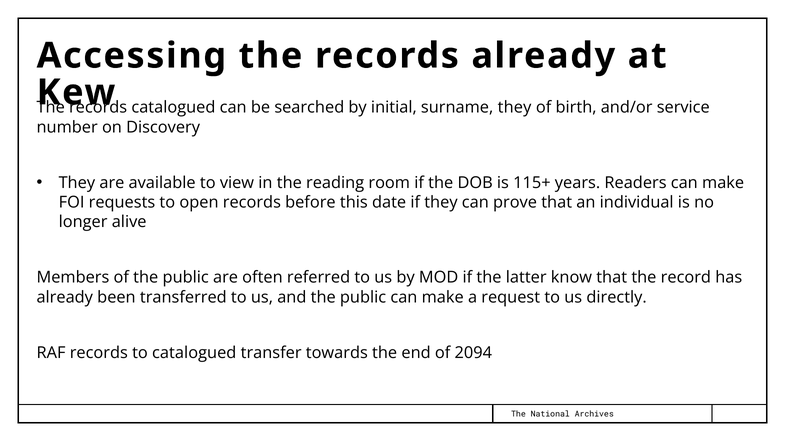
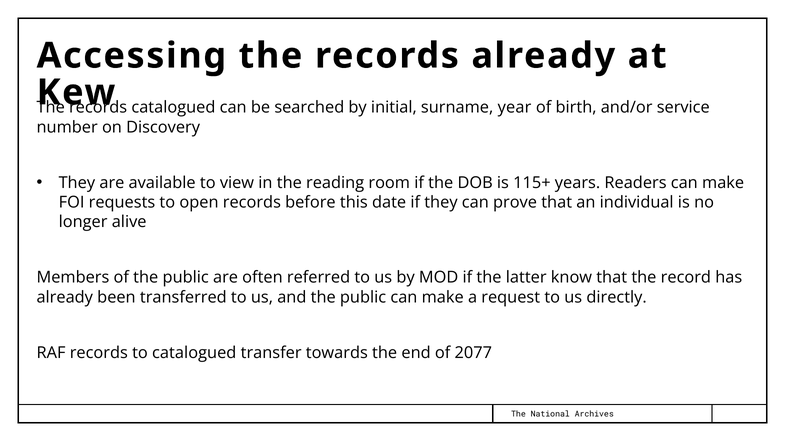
surname they: they -> year
2094: 2094 -> 2077
